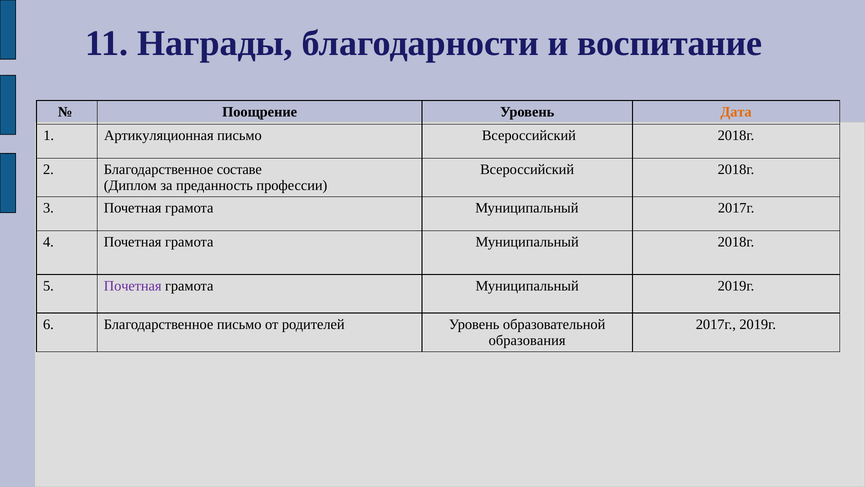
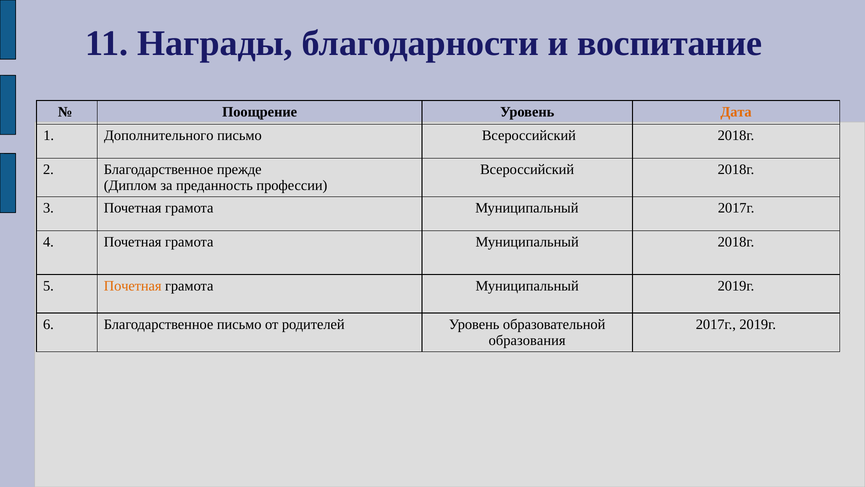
Артикуляционная: Артикуляционная -> Дополнительного
составе: составе -> прежде
Почетная at (133, 286) colour: purple -> orange
